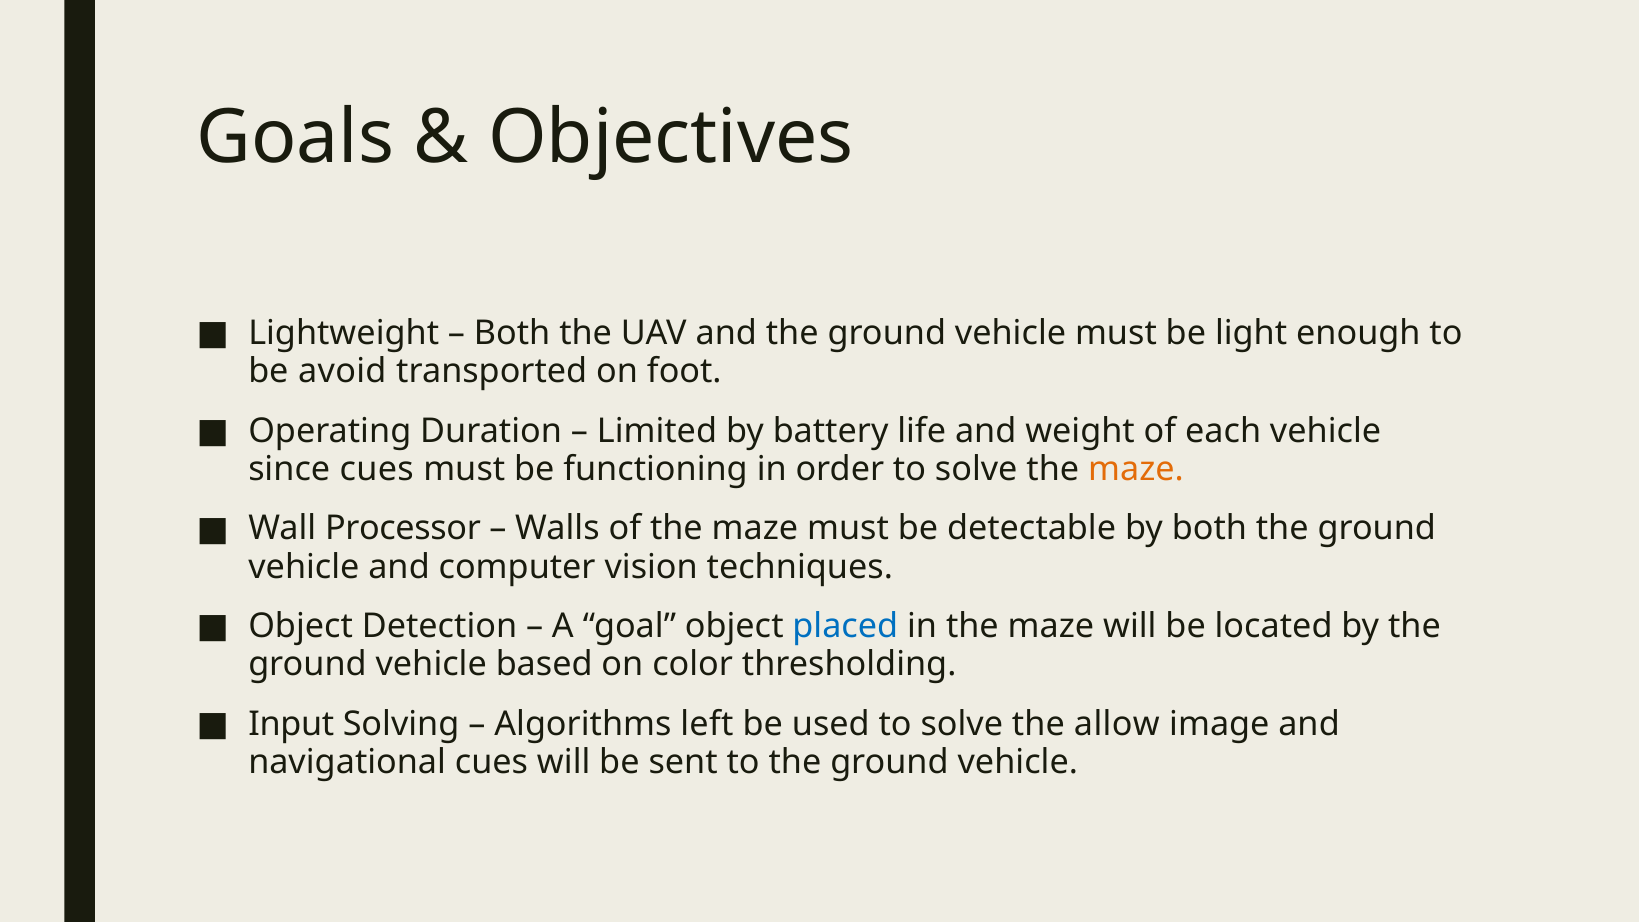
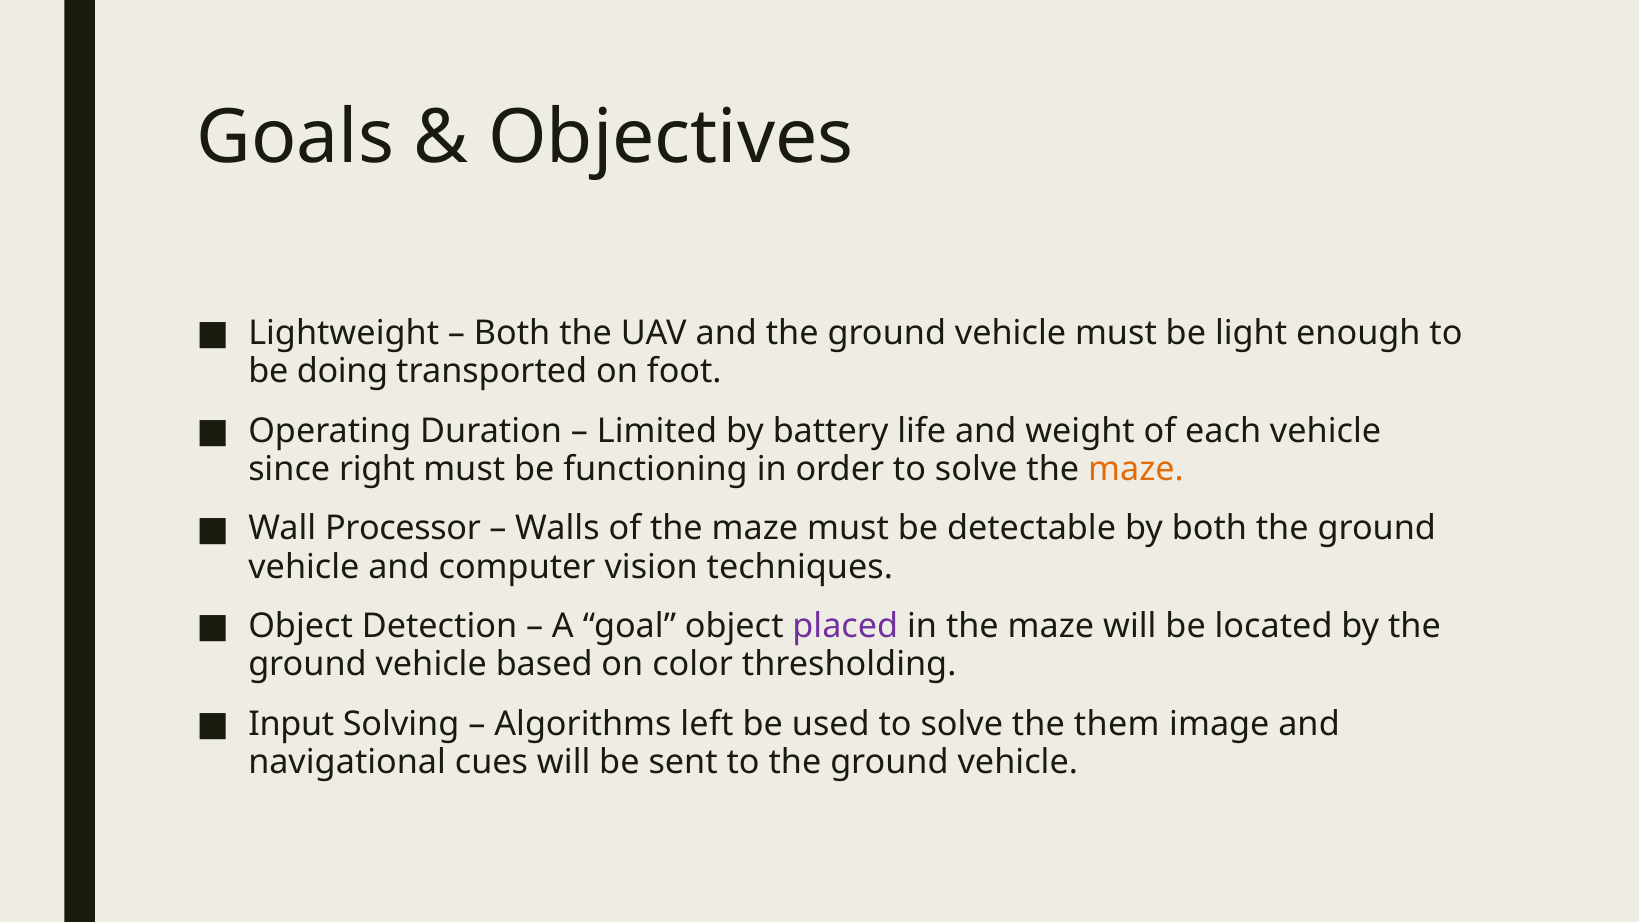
avoid: avoid -> doing
since cues: cues -> right
placed colour: blue -> purple
allow: allow -> them
